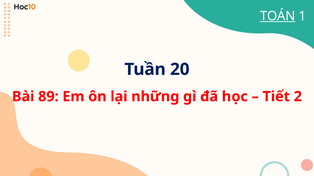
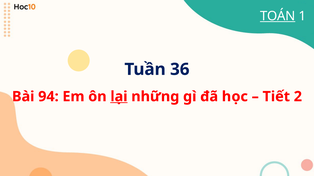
20: 20 -> 36
89: 89 -> 94
lại underline: none -> present
